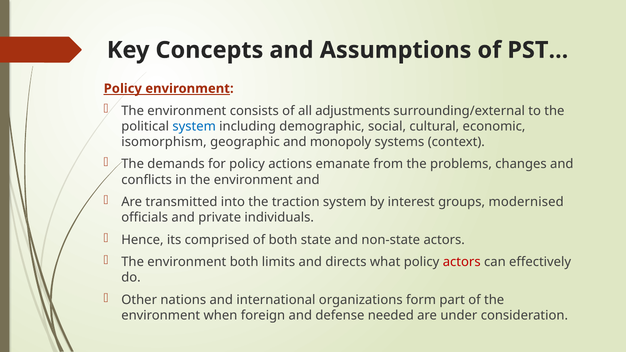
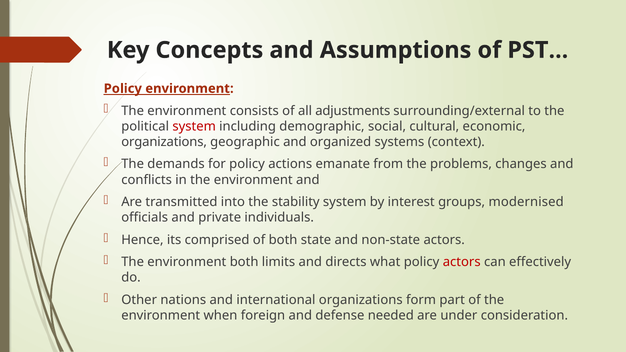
system at (194, 126) colour: blue -> red
isomorphism at (164, 142): isomorphism -> organizations
monopoly: monopoly -> organized
traction: traction -> stability
